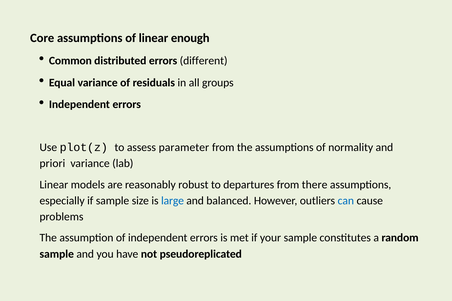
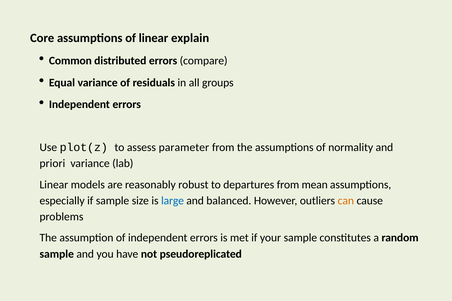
enough: enough -> explain
different: different -> compare
there: there -> mean
can colour: blue -> orange
